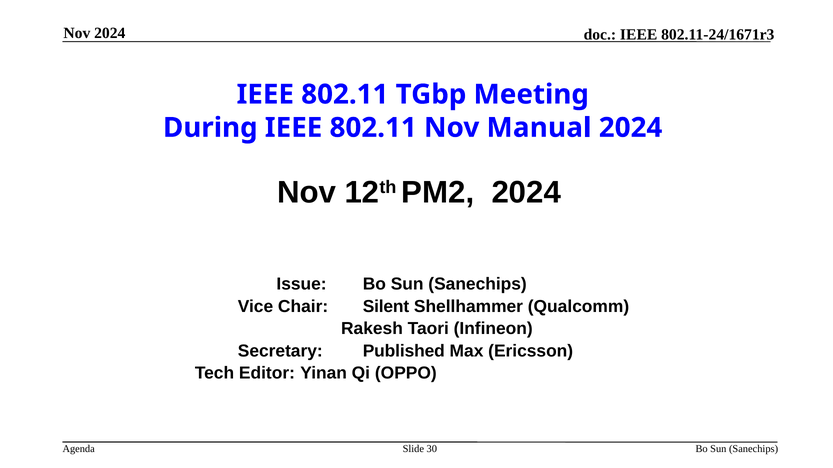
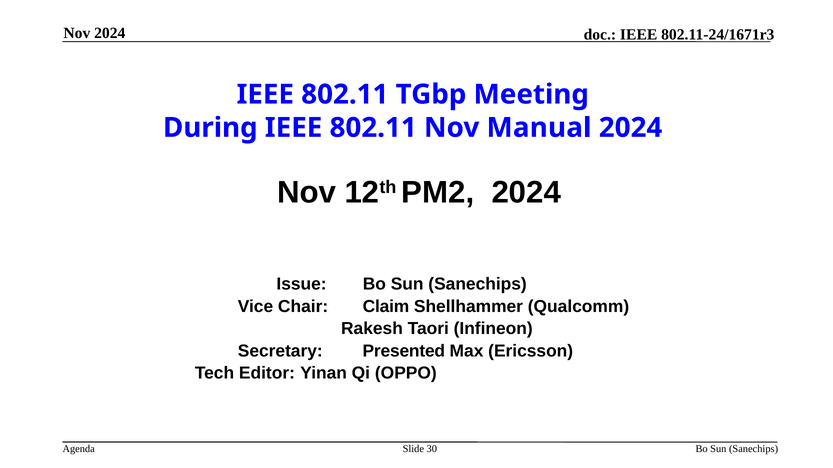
Silent: Silent -> Claim
Published: Published -> Presented
